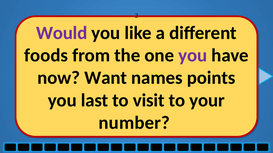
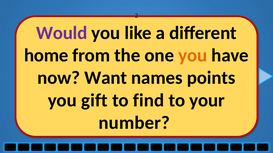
foods: foods -> home
you at (193, 56) colour: purple -> orange
last: last -> gift
visit: visit -> find
